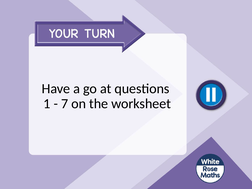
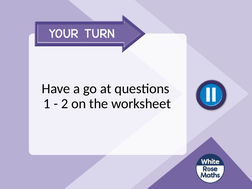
7: 7 -> 2
